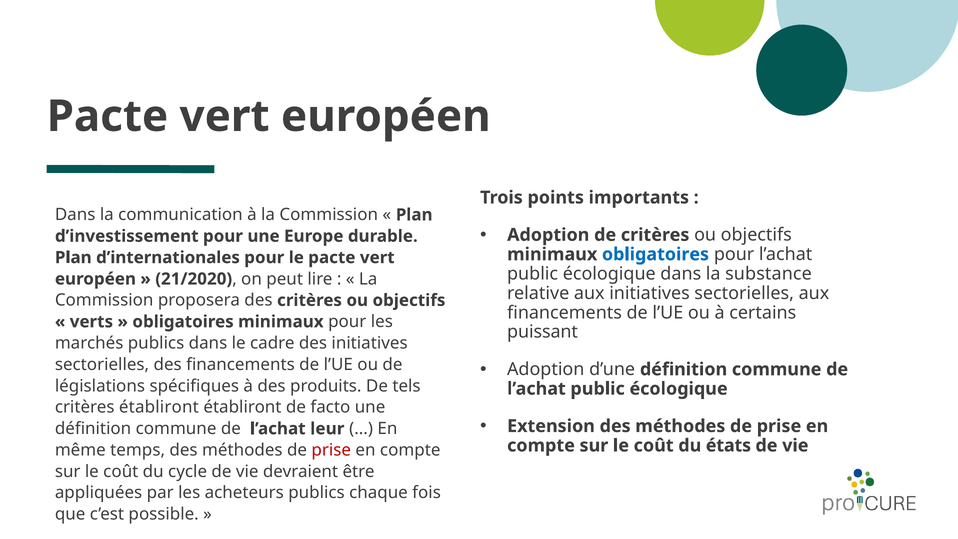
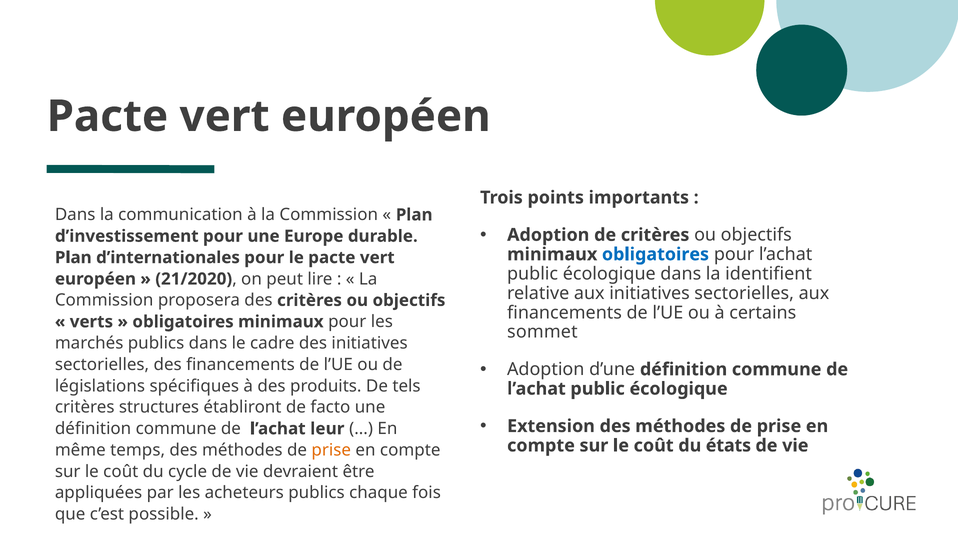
substance: substance -> identifient
puissant: puissant -> sommet
critères établiront: établiront -> structures
prise at (331, 450) colour: red -> orange
